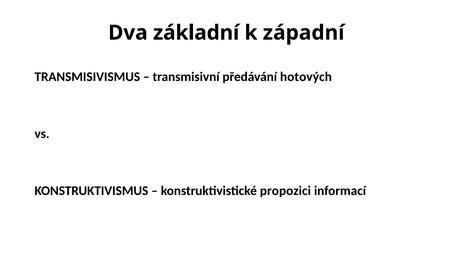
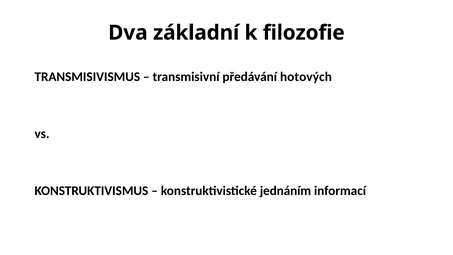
západní: západní -> filozofie
propozici: propozici -> jednáním
